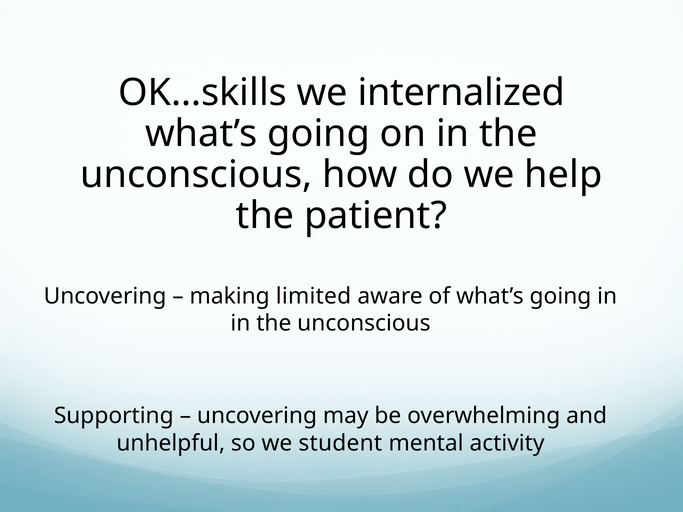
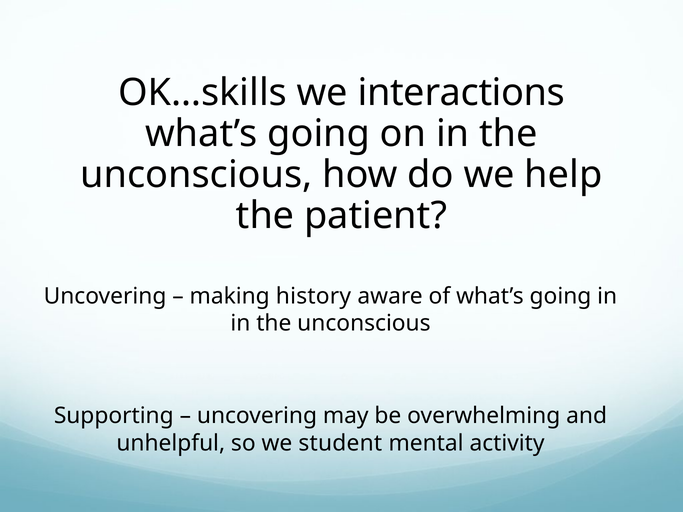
internalized: internalized -> interactions
limited: limited -> history
